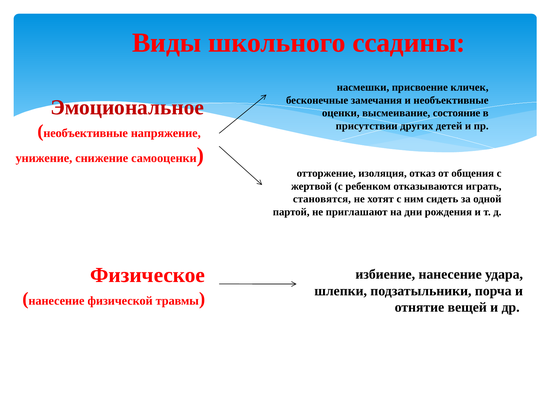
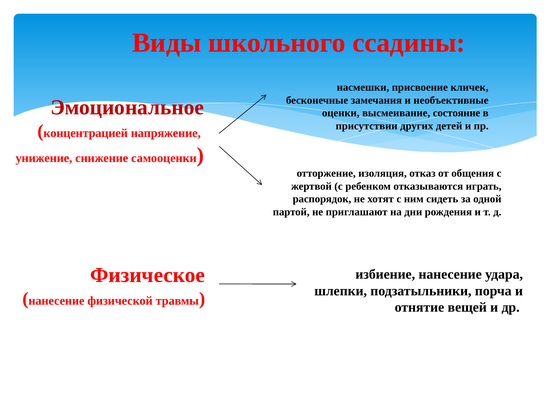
необъективные at (86, 133): необъективные -> концентрацией
становятся: становятся -> распорядок
